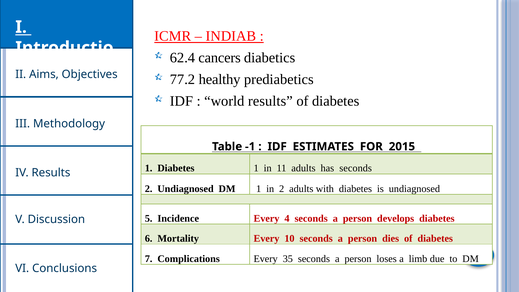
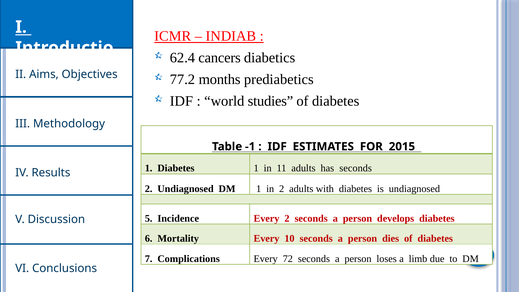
healthy: healthy -> months
world results: results -> studies
Every 4: 4 -> 2
35: 35 -> 72
